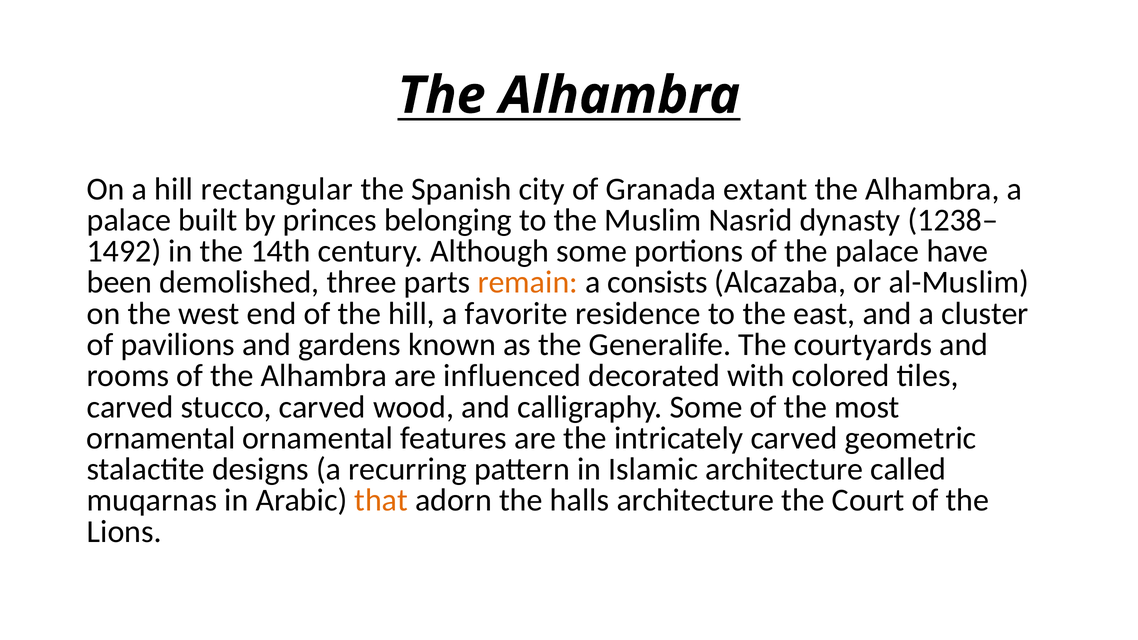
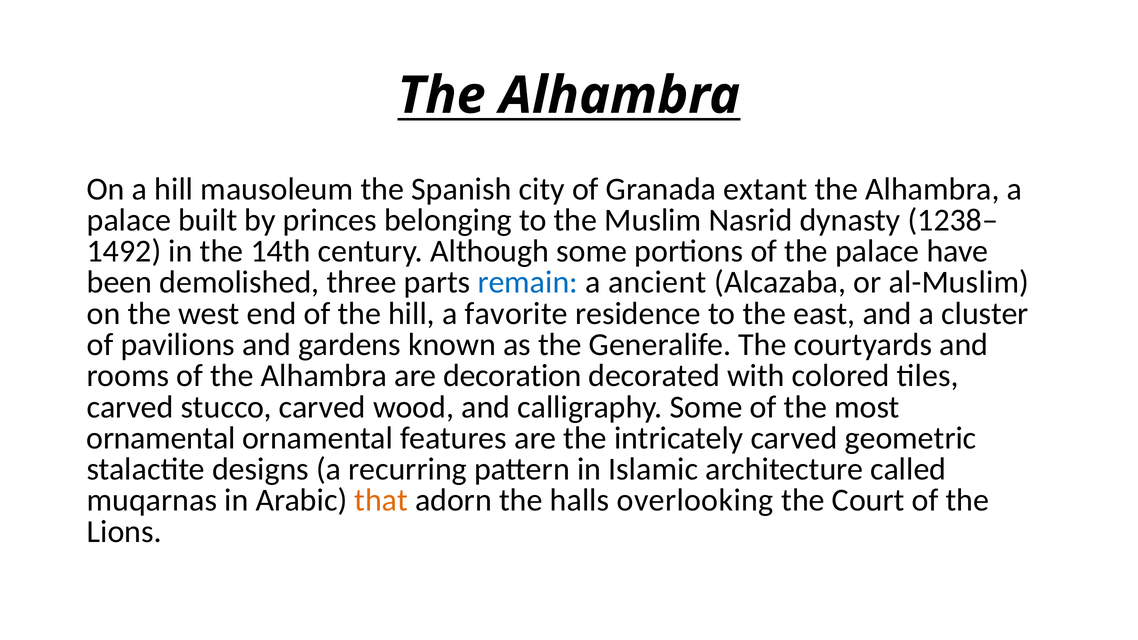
rectangular: rectangular -> mausoleum
remain colour: orange -> blue
consists: consists -> ancient
influenced: influenced -> decoration
halls architecture: architecture -> overlooking
